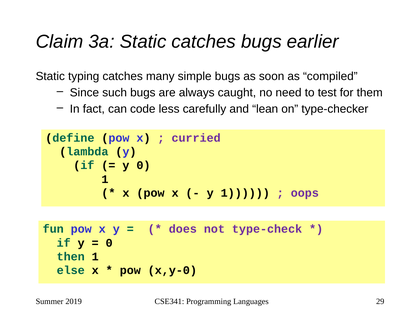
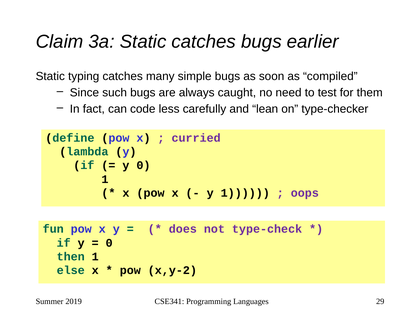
x,y-0: x,y-0 -> x,y-2
